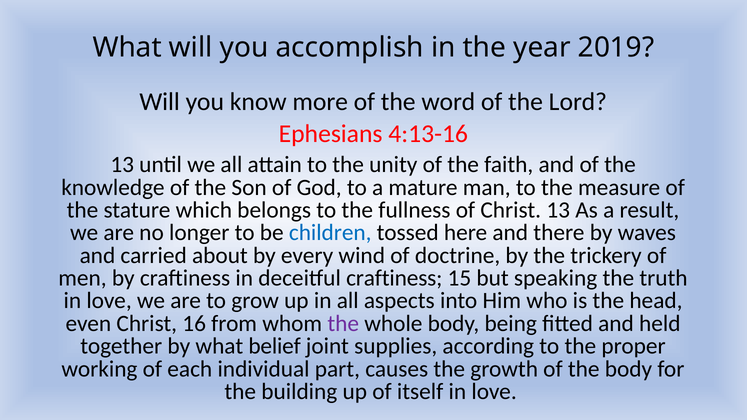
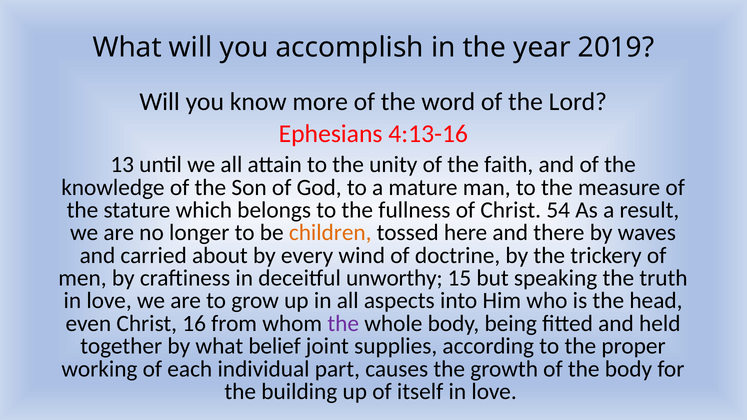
Christ 13: 13 -> 54
children colour: blue -> orange
deceitful craftiness: craftiness -> unworthy
